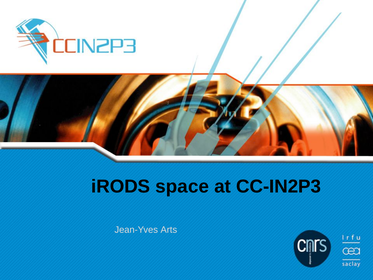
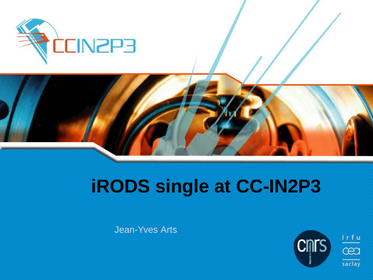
space: space -> single
